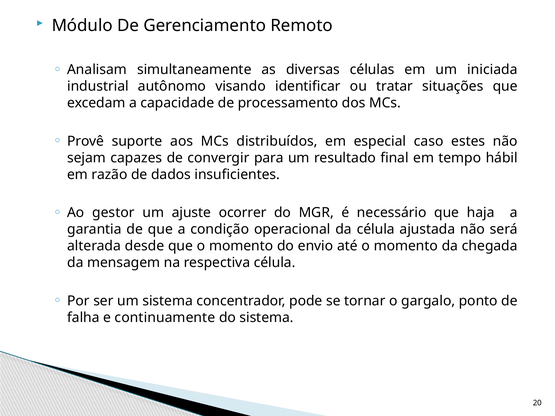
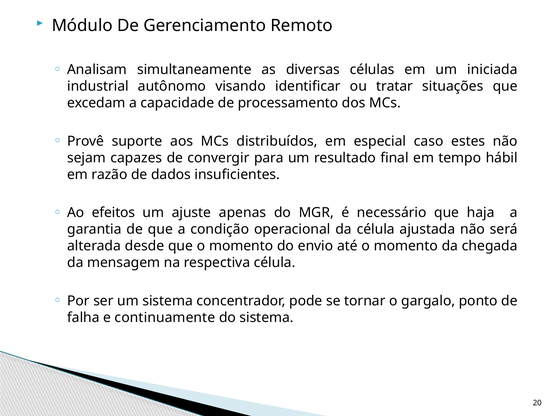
gestor: gestor -> efeitos
ocorrer: ocorrer -> apenas
